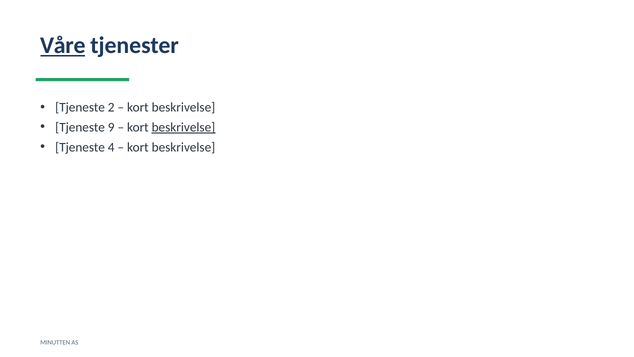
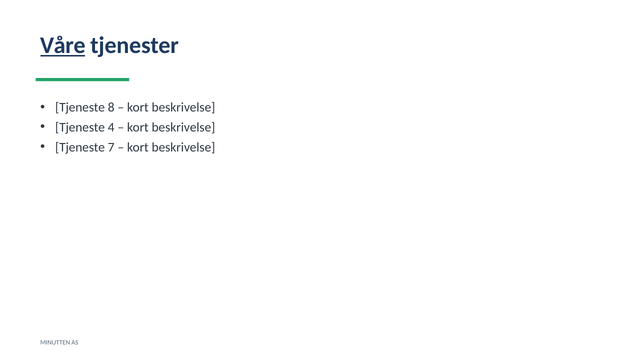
2: 2 -> 8
9: 9 -> 4
beskrivelse at (183, 127) underline: present -> none
4: 4 -> 7
